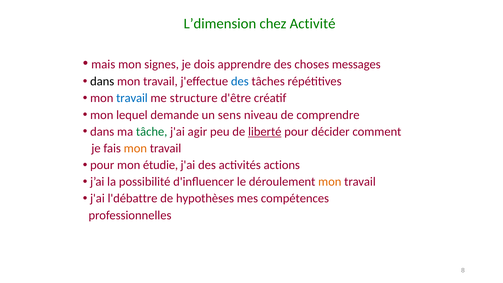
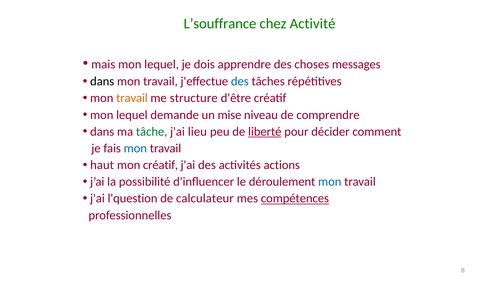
L’dimension: L’dimension -> L’souffrance
signes at (162, 64): signes -> lequel
travail at (132, 98) colour: blue -> orange
sens: sens -> mise
agir: agir -> lieu
mon at (135, 148) colour: orange -> blue
pour at (102, 165): pour -> haut
mon étudie: étudie -> créatif
mon at (330, 182) colour: orange -> blue
l'débattre: l'débattre -> l'question
hypothèses: hypothèses -> calculateur
compétences underline: none -> present
